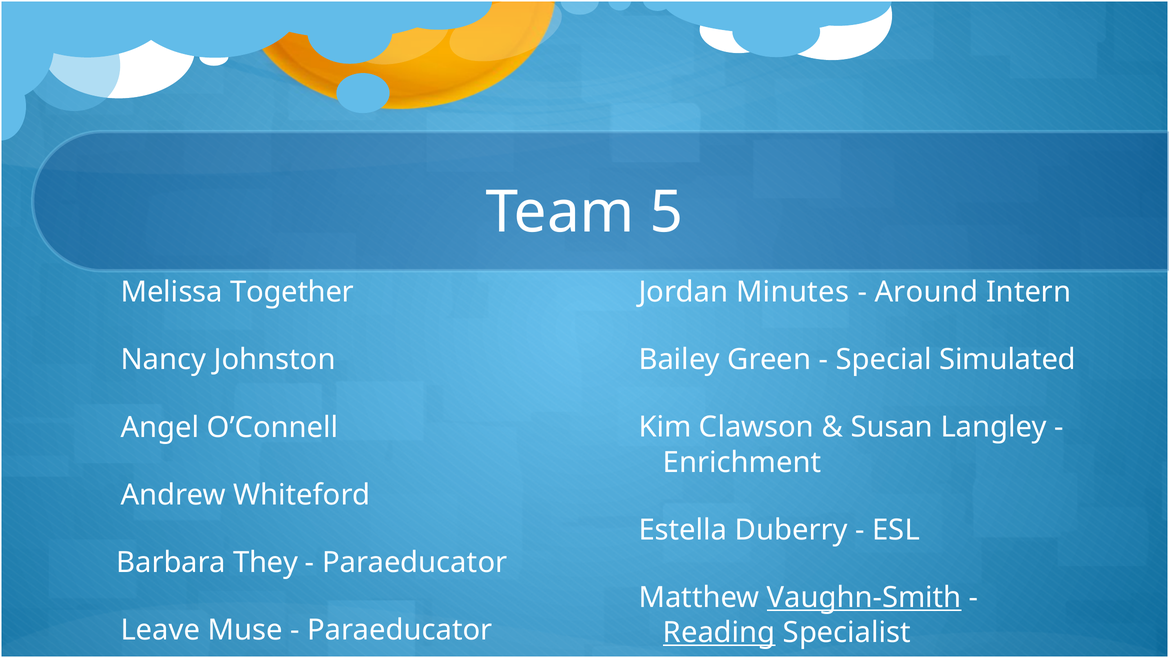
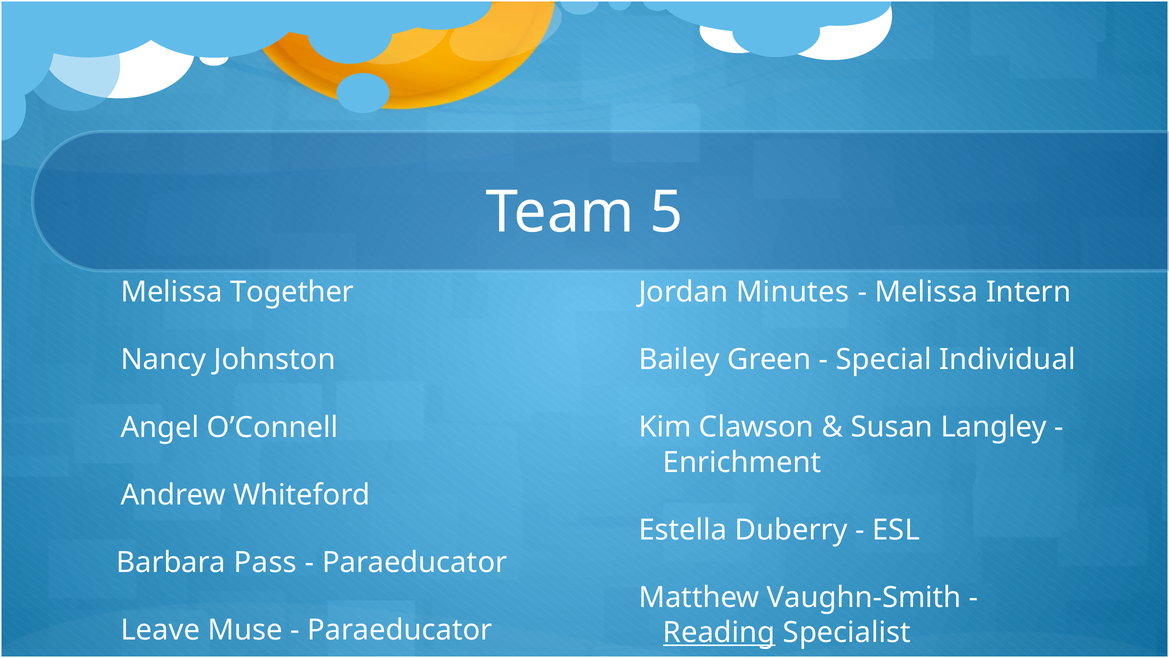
Around at (926, 292): Around -> Melissa
Simulated: Simulated -> Individual
They: They -> Pass
Vaughn-Smith underline: present -> none
